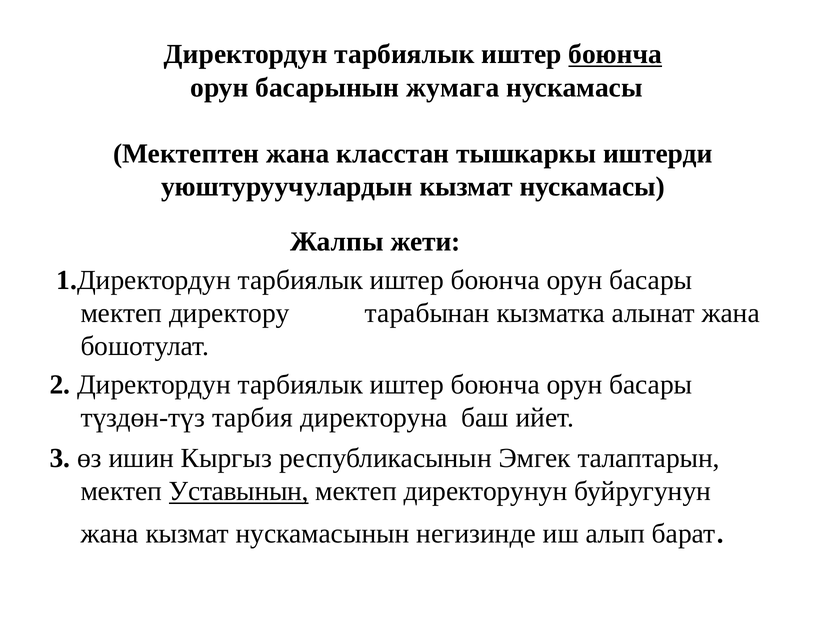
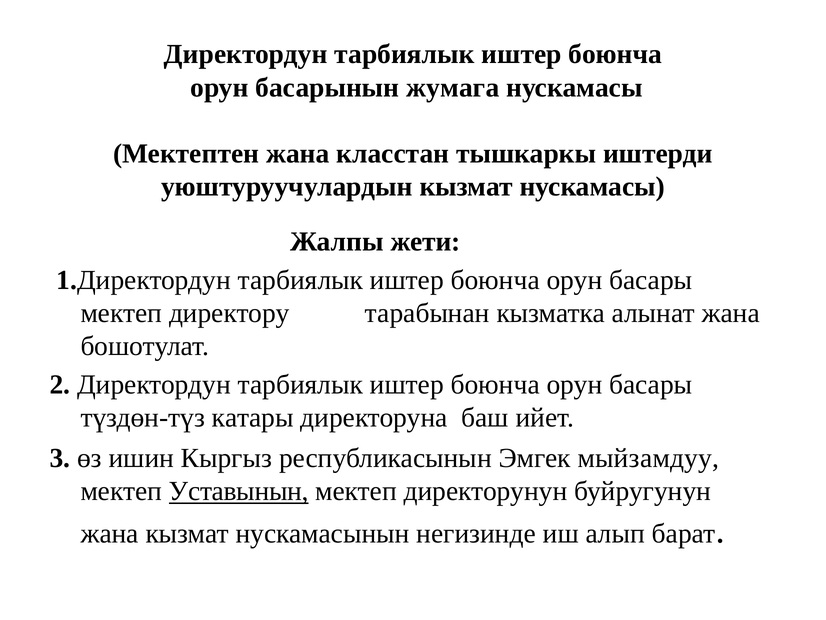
боюнча at (615, 54) underline: present -> none
тарбия: тарбия -> катары
талаптарын: талаптарын -> мыйзамдуу
